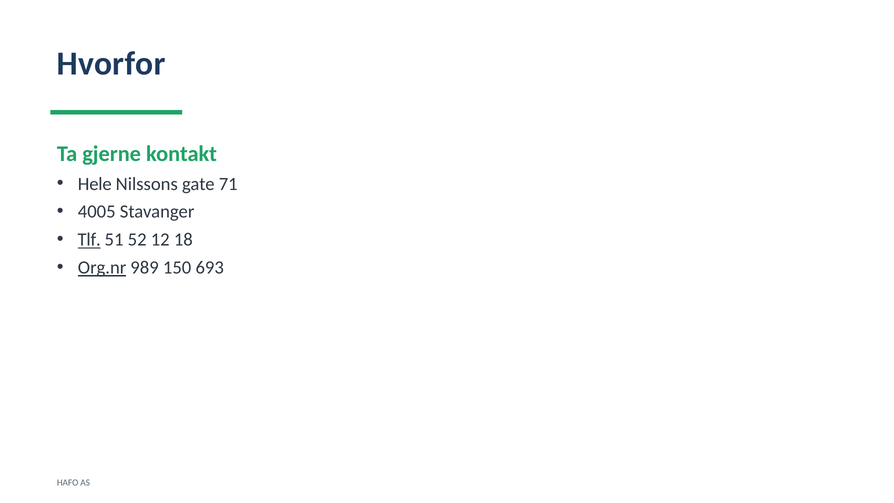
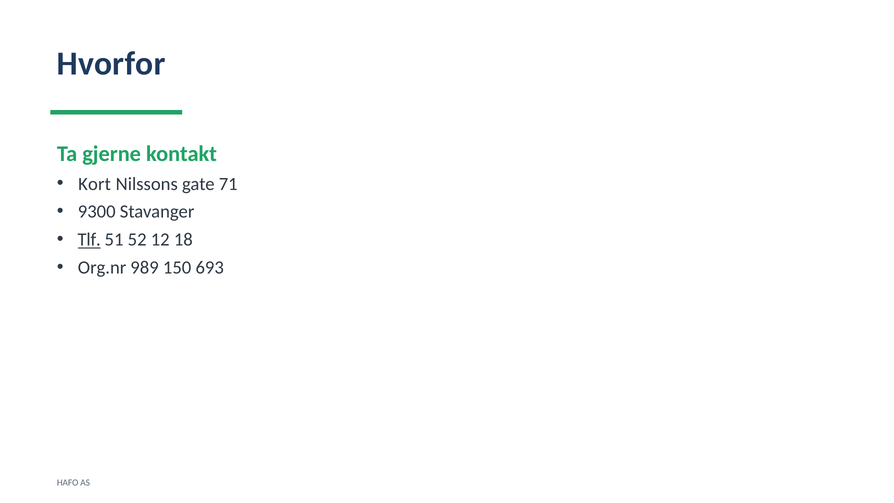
Hele: Hele -> Kort
4005: 4005 -> 9300
Org.nr underline: present -> none
